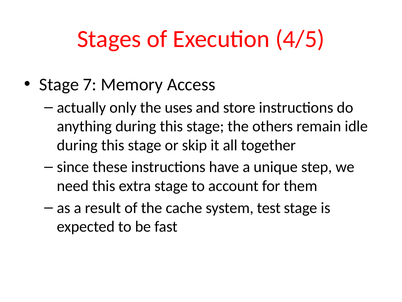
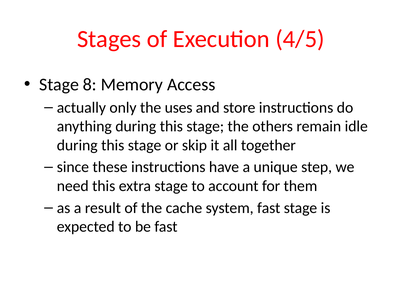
7: 7 -> 8
system test: test -> fast
